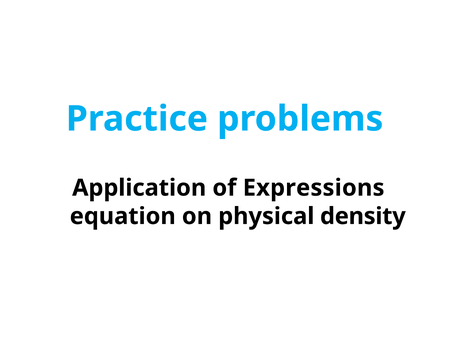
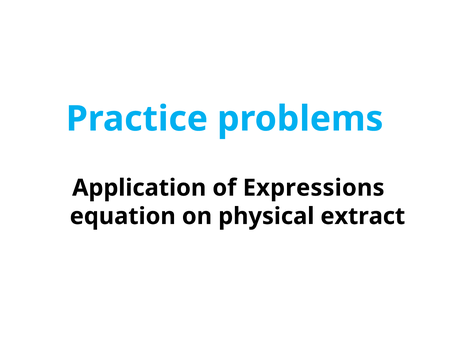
density: density -> extract
